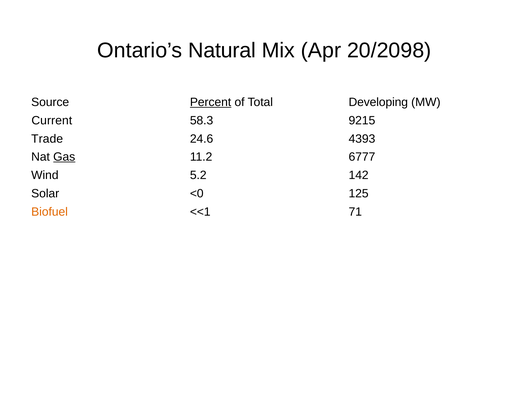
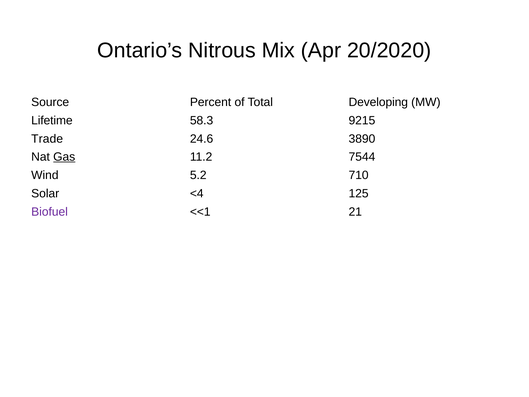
Natural: Natural -> Nitrous
20/2098: 20/2098 -> 20/2020
Percent underline: present -> none
Current: Current -> Lifetime
4393: 4393 -> 3890
6777: 6777 -> 7544
142: 142 -> 710
<0: <0 -> <4
Biofuel colour: orange -> purple
71: 71 -> 21
